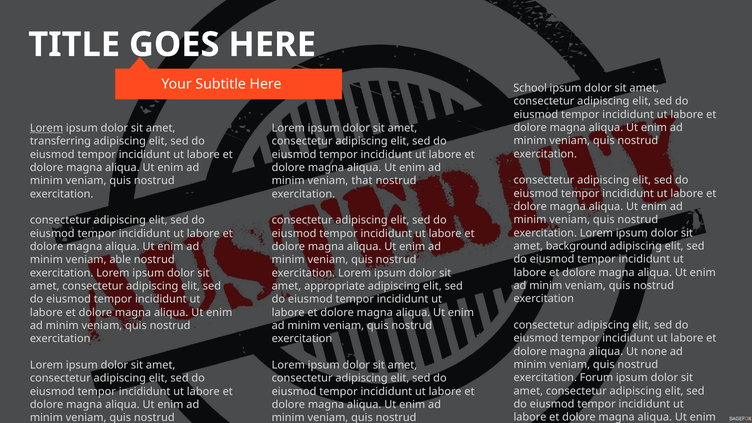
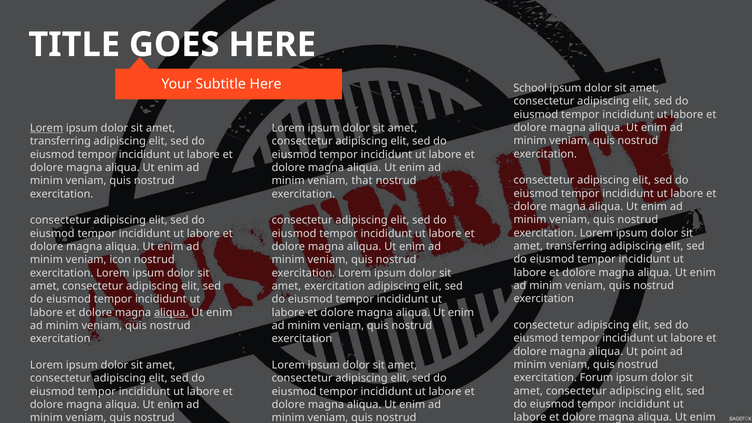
background at (576, 246): background -> transferring
able: able -> icon
amet appropriate: appropriate -> exercitation
aliqua at (171, 312) underline: none -> present
none: none -> point
